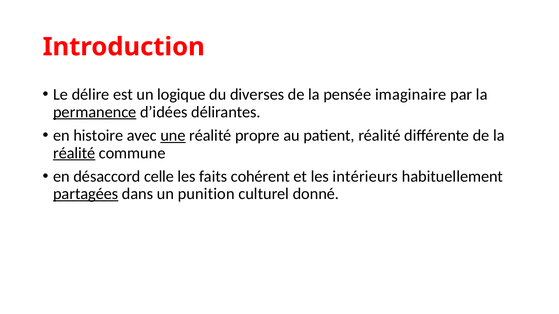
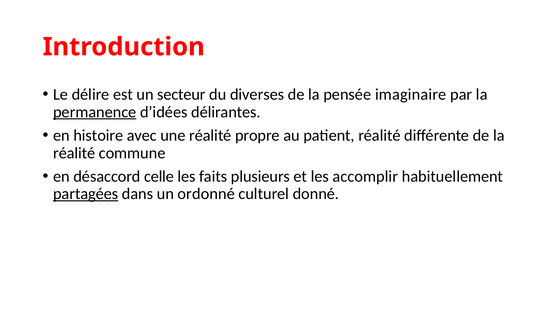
logique: logique -> secteur
une underline: present -> none
réalité at (74, 153) underline: present -> none
cohérent: cohérent -> plusieurs
intérieurs: intérieurs -> accomplir
punition: punition -> ordonné
